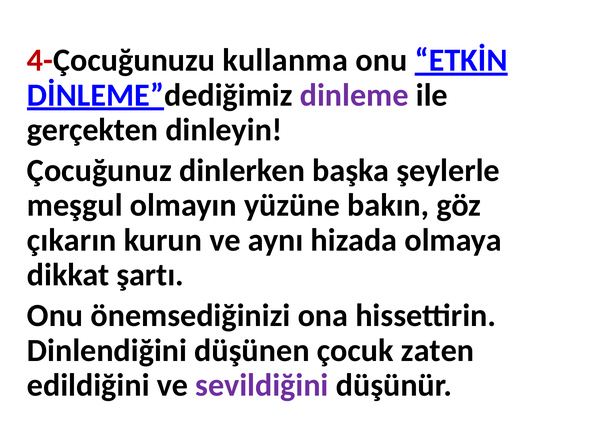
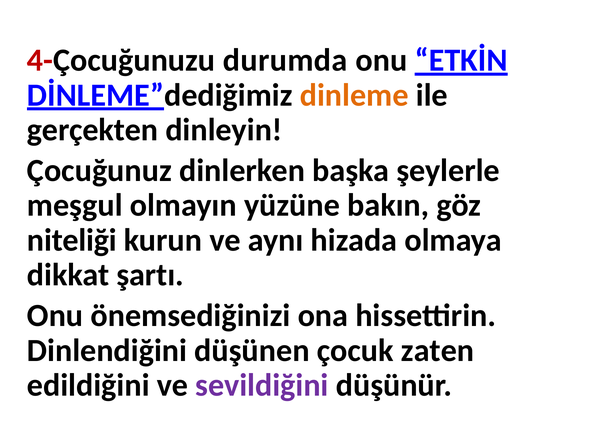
kullanma: kullanma -> durumda
dinleme colour: purple -> orange
çıkarın: çıkarın -> niteliği
